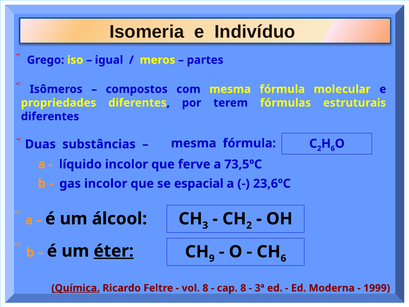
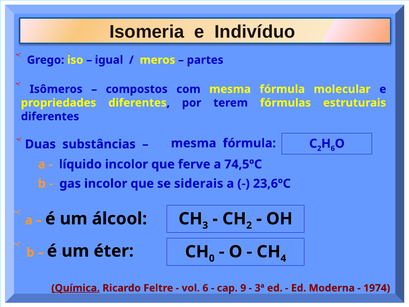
73,5ºC: 73,5ºC -> 74,5ºC
espacial: espacial -> siderais
9: 9 -> 0
6 at (283, 258): 6 -> 4
éter underline: present -> none
vol 8: 8 -> 6
cap 8: 8 -> 9
1999: 1999 -> 1974
